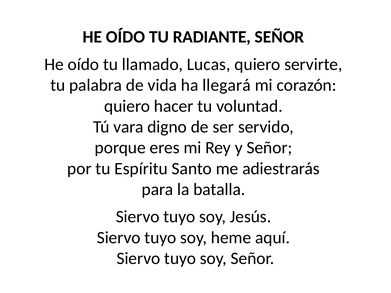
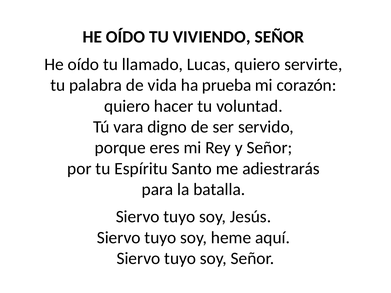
RADIANTE: RADIANTE -> VIVIENDO
llegará: llegará -> prueba
